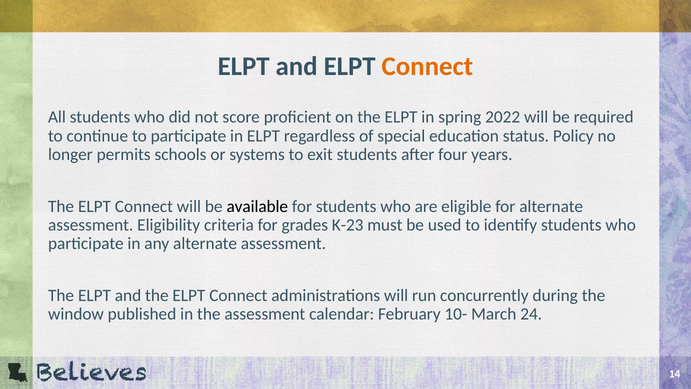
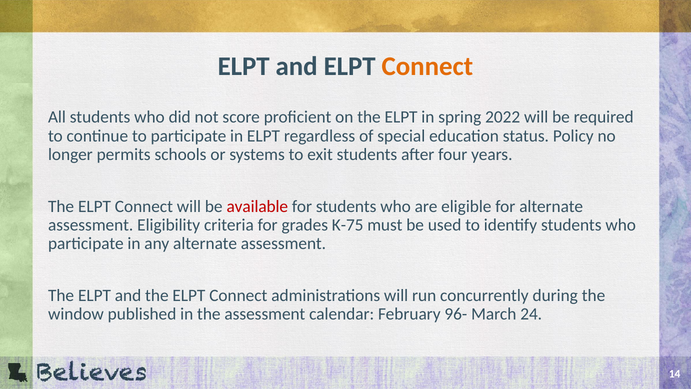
available colour: black -> red
K-23: K-23 -> K-75
10-: 10- -> 96-
